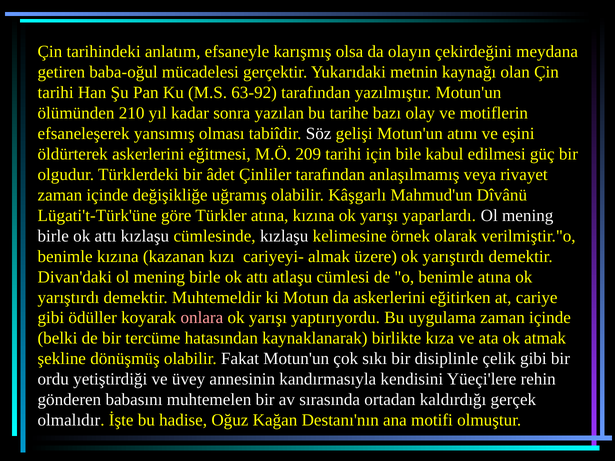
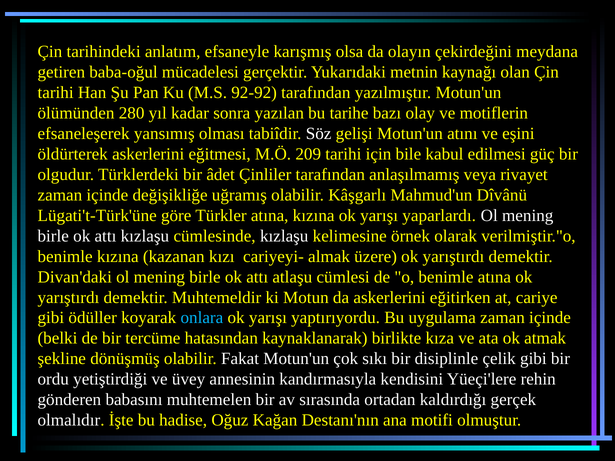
63-92: 63-92 -> 92-92
210: 210 -> 280
onlara colour: pink -> light blue
